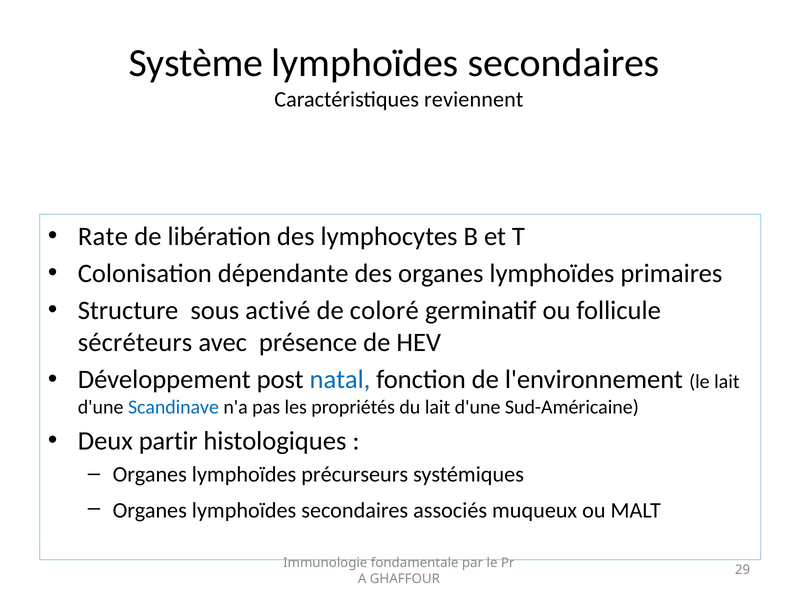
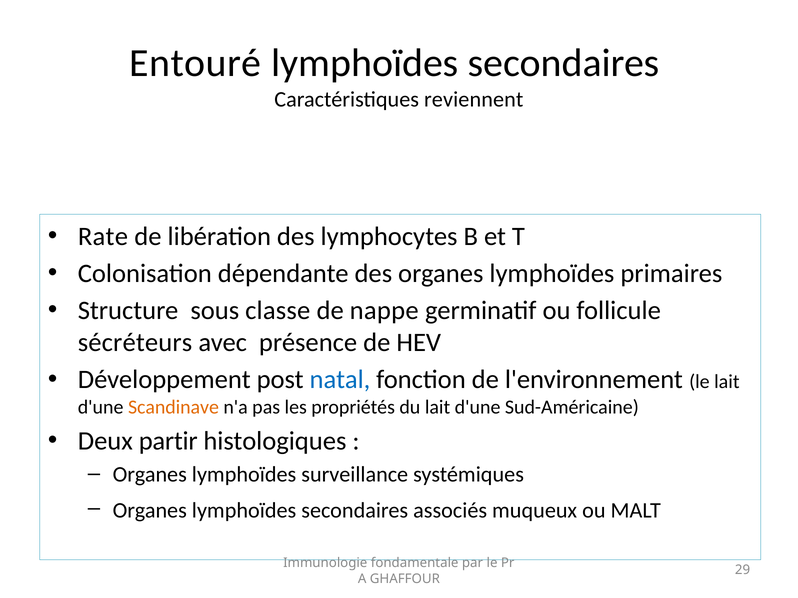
Système: Système -> Entouré
activé: activé -> classe
coloré: coloré -> nappe
Scandinave colour: blue -> orange
précurseurs: précurseurs -> surveillance
